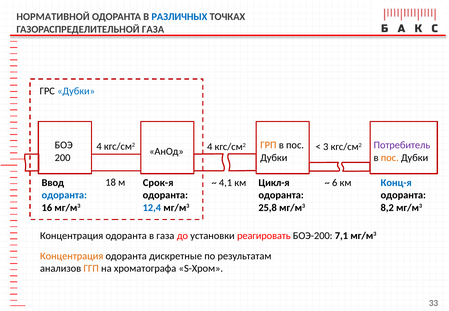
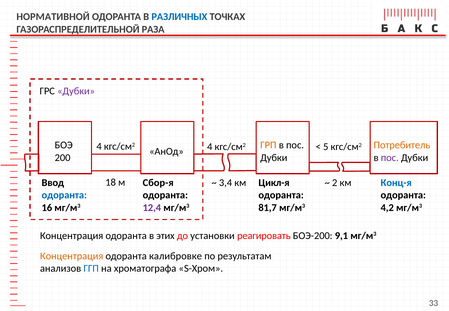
ГАЗОРАСПРЕДЕЛИТЕЛЬНОЙ ГАЗА: ГАЗА -> РАЗА
Дубки at (76, 91) colour: blue -> purple
Потребитель colour: purple -> orange
3: 3 -> 5
пос at (390, 158) colour: orange -> purple
Срок-я: Срок-я -> Сбор-я
4,1: 4,1 -> 3,4
6: 6 -> 2
12,4 colour: blue -> purple
25,8: 25,8 -> 81,7
8,2: 8,2 -> 4,2
в газа: газа -> этих
7,1: 7,1 -> 9,1
дискретные: дискретные -> калибровке
ГГП colour: orange -> blue
